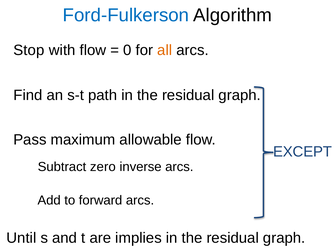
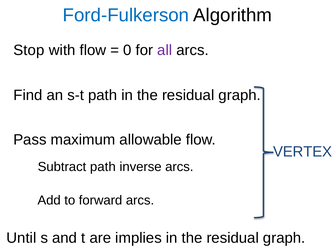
all colour: orange -> purple
EXCEPT: EXCEPT -> VERTEX
Subtract zero: zero -> path
